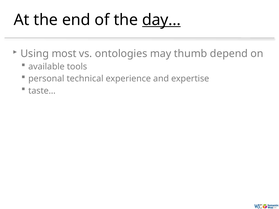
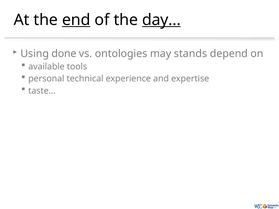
end underline: none -> present
most: most -> done
thumb: thumb -> stands
